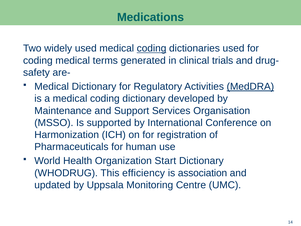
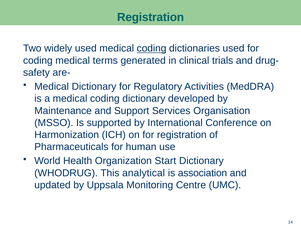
Medications at (151, 17): Medications -> Registration
MedDRA underline: present -> none
efficiency: efficiency -> analytical
